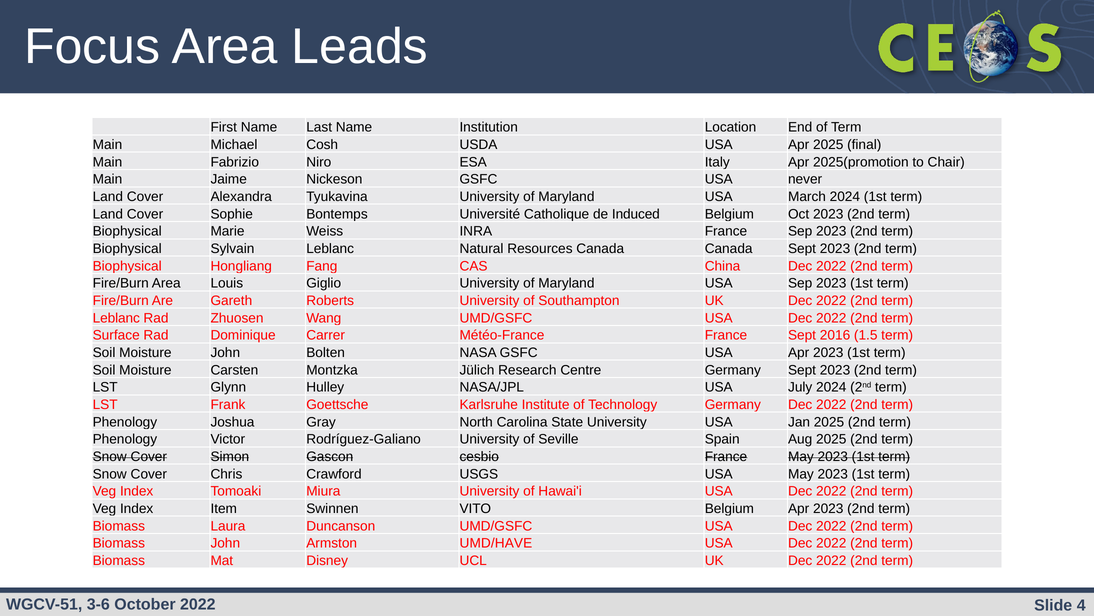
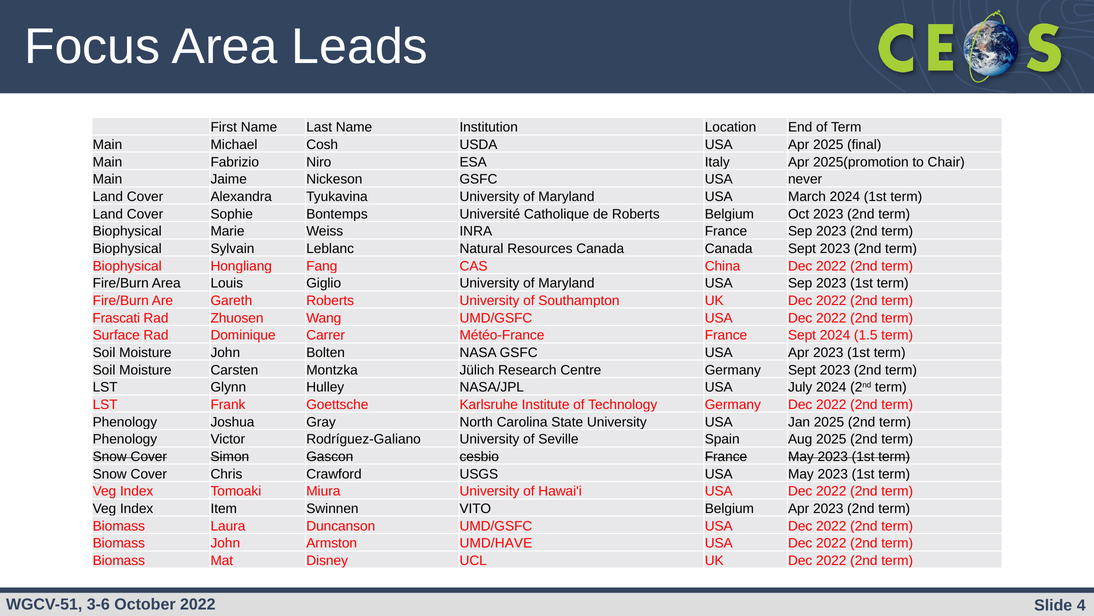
de Induced: Induced -> Roberts
Leblanc at (116, 318): Leblanc -> Frascati
Sept 2016: 2016 -> 2024
